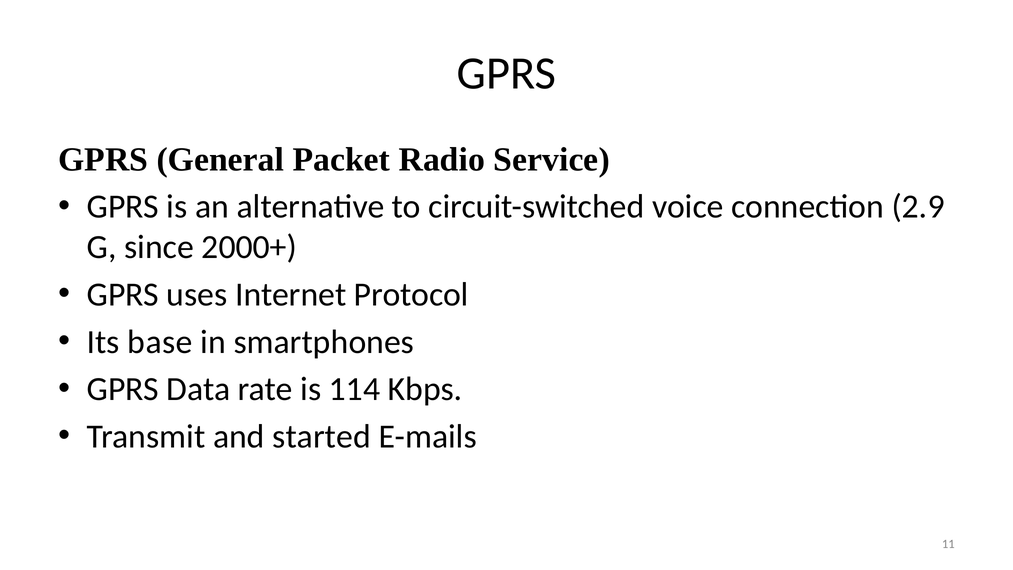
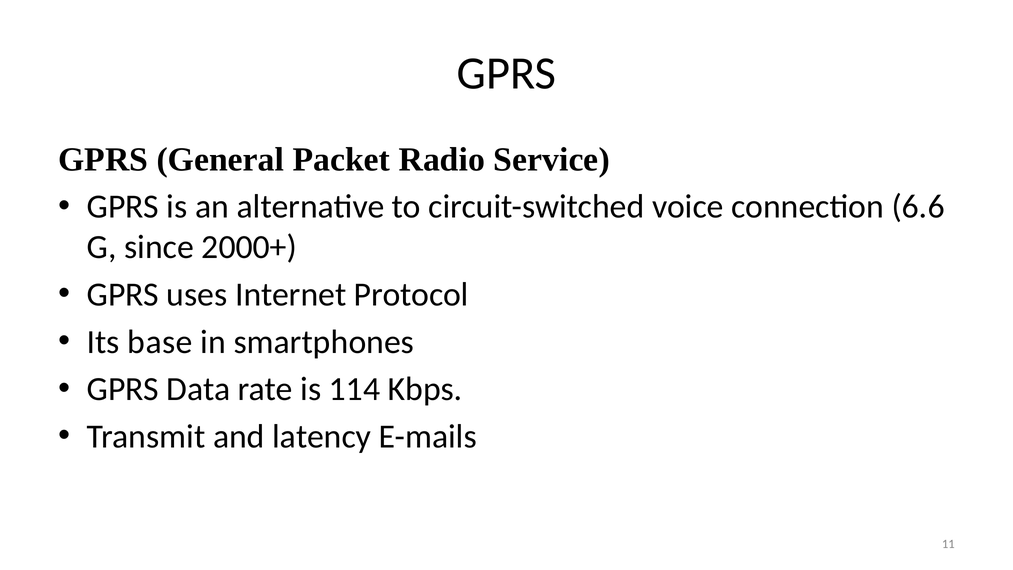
2.9: 2.9 -> 6.6
started: started -> latency
